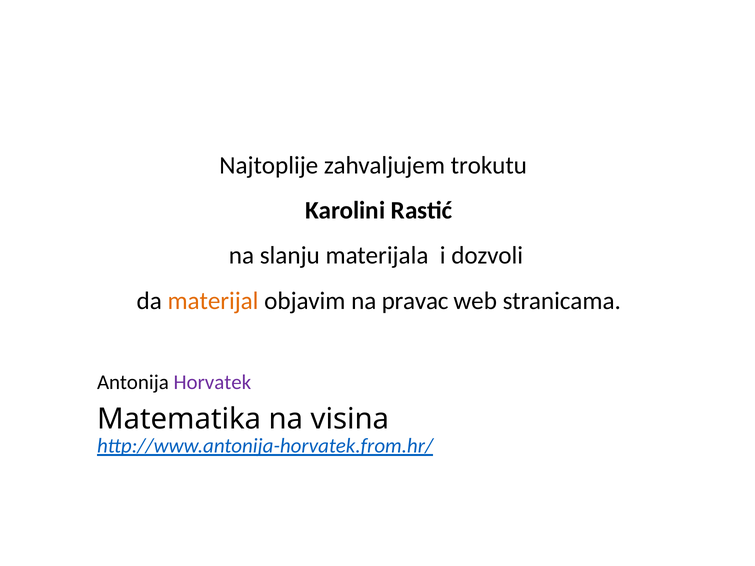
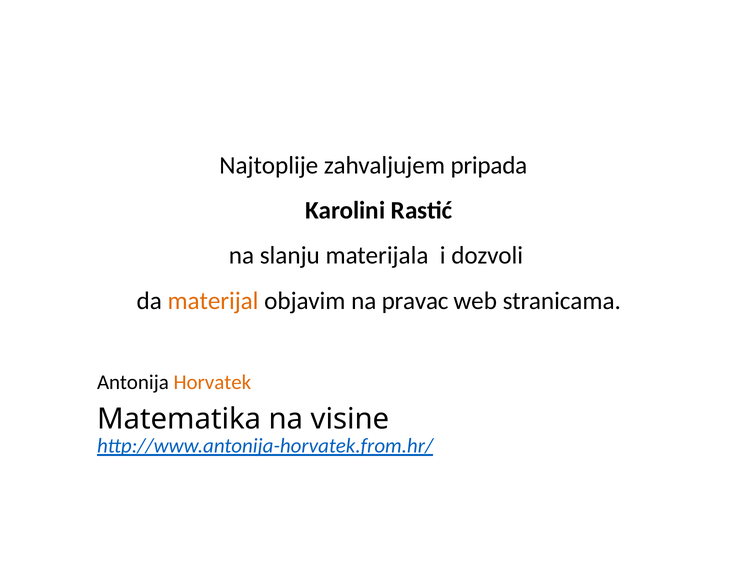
trokutu: trokutu -> pripada
Horvatek colour: purple -> orange
visina: visina -> visine
